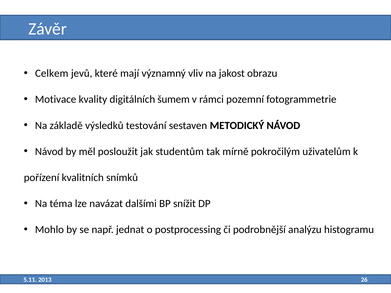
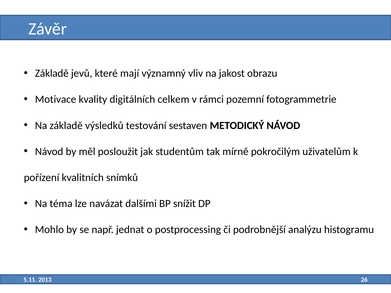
Celkem at (52, 73): Celkem -> Základě
šumem: šumem -> celkem
